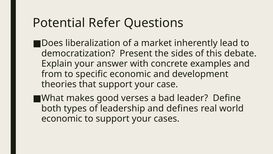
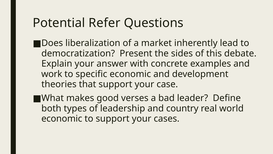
from: from -> work
defines: defines -> country
